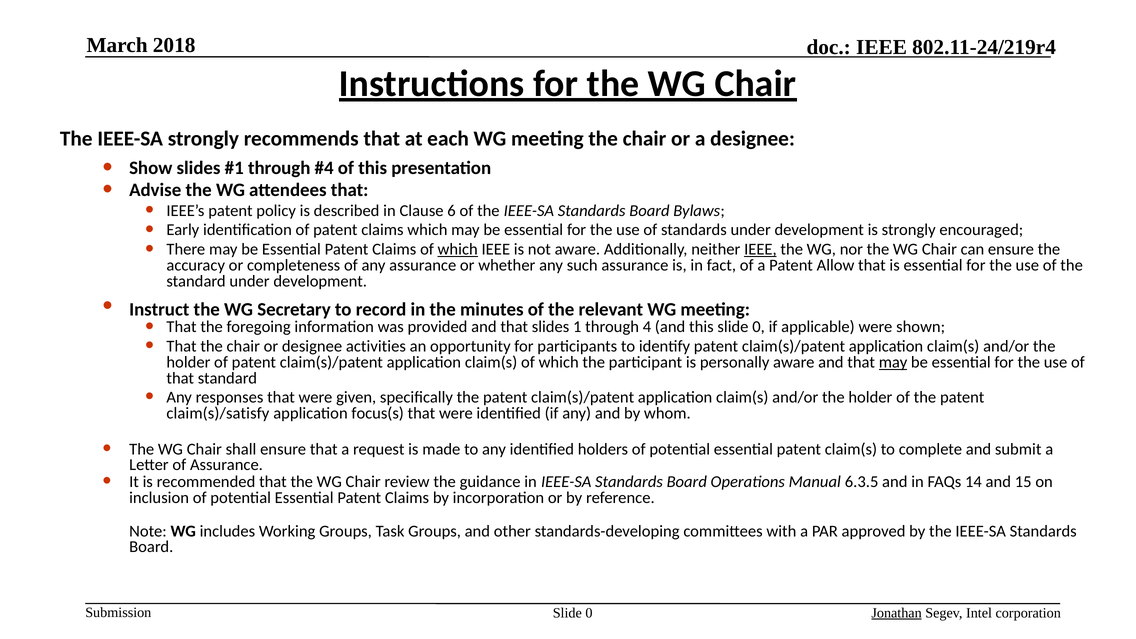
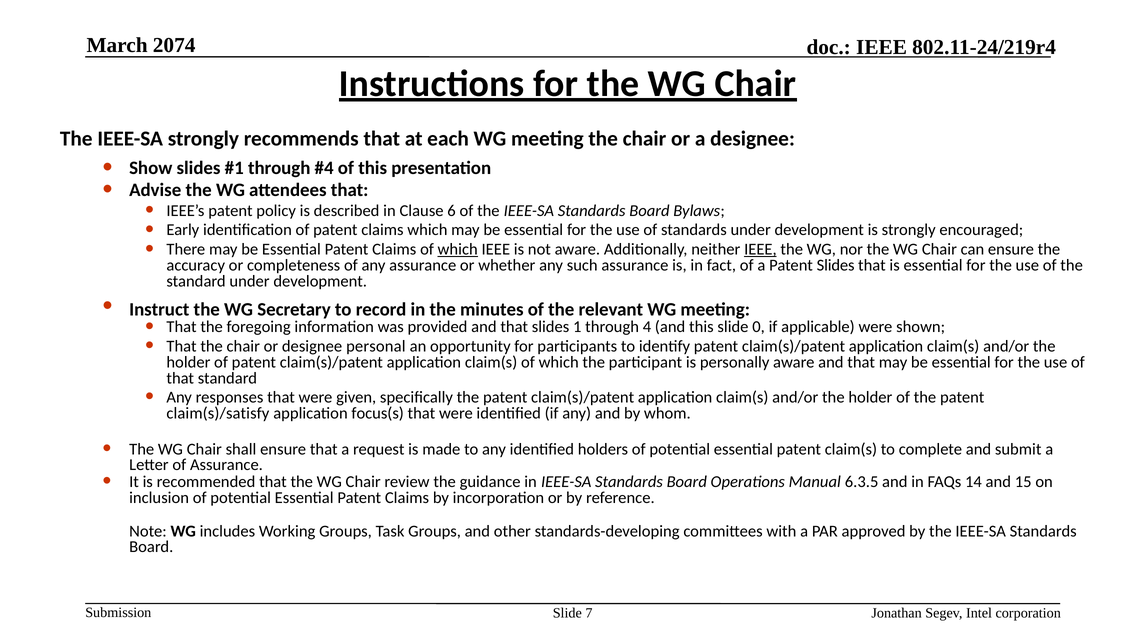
2018: 2018 -> 2074
Patent Allow: Allow -> Slides
activities: activities -> personal
may at (893, 362) underline: present -> none
0 at (589, 613): 0 -> 7
Jonathan underline: present -> none
